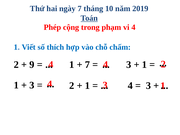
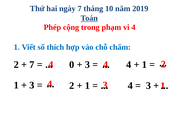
9 at (32, 65): 9 -> 7
1 at (72, 65): 1 -> 0
7 at (87, 65): 7 -> 3
3 at (129, 65): 3 -> 4
